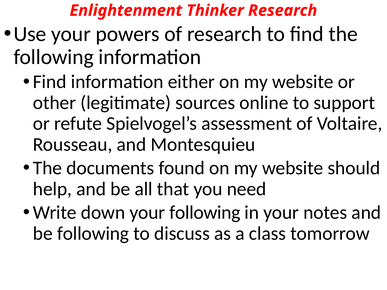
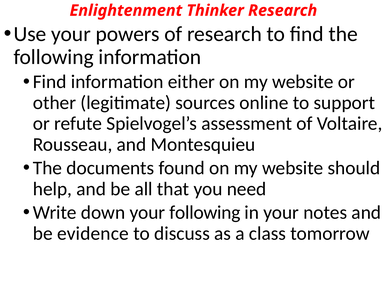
be following: following -> evidence
